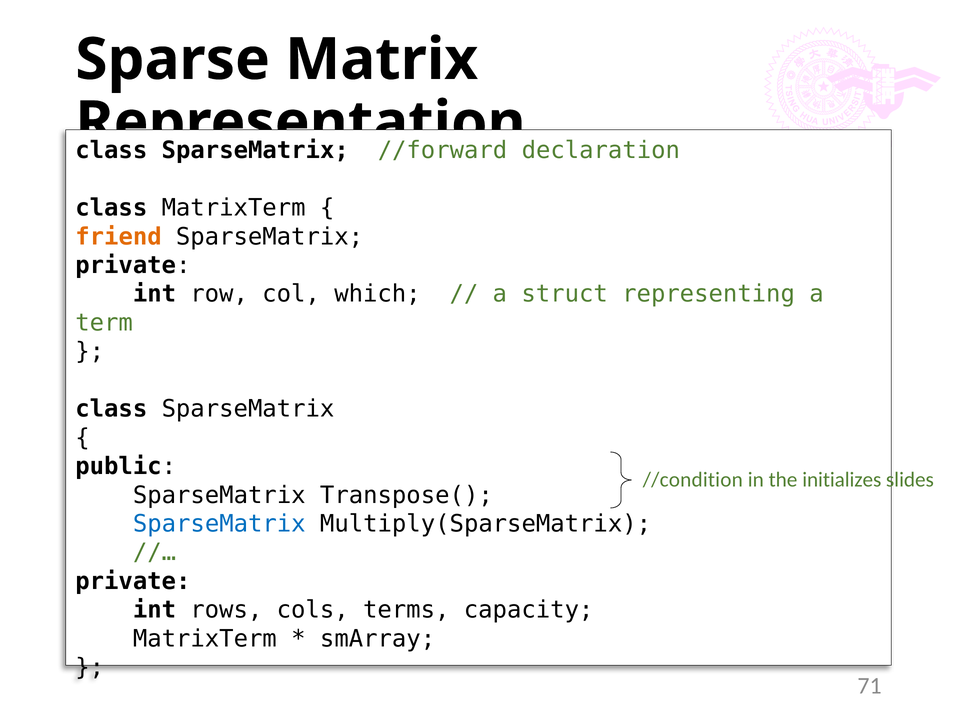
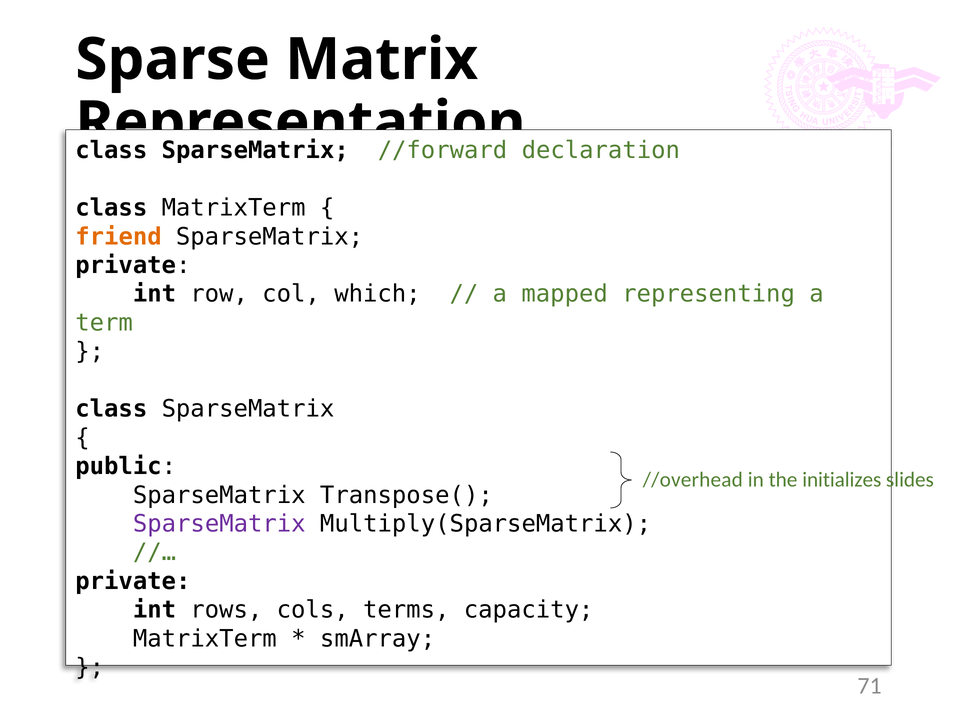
struct: struct -> mapped
//condition: //condition -> //overhead
SparseMatrix at (219, 524) colour: blue -> purple
